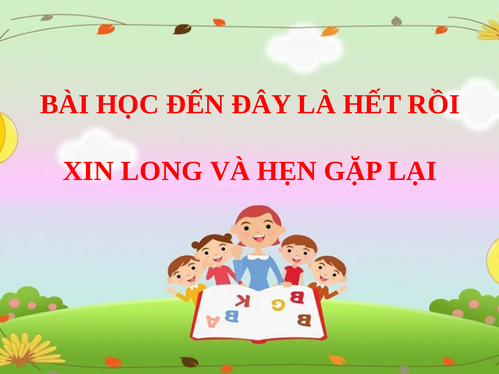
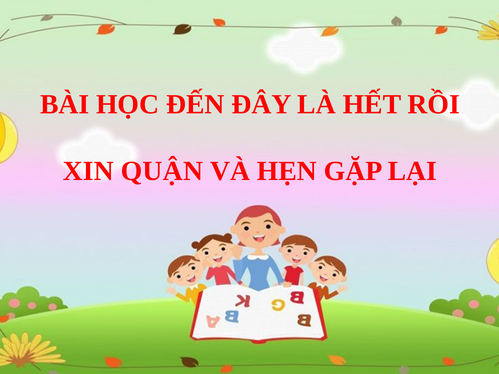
LONG: LONG -> QUẬN
